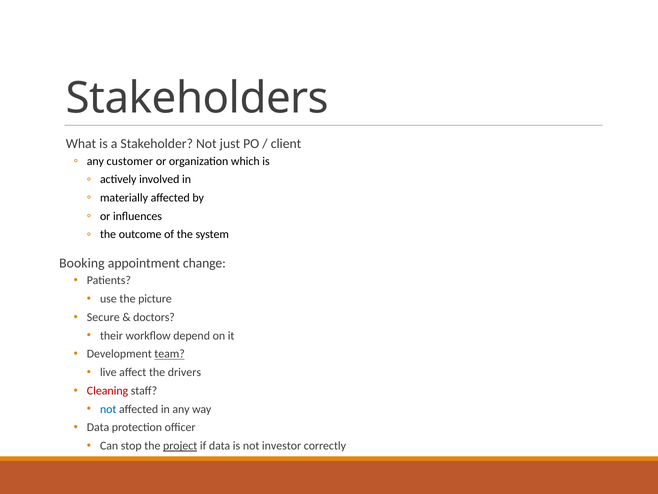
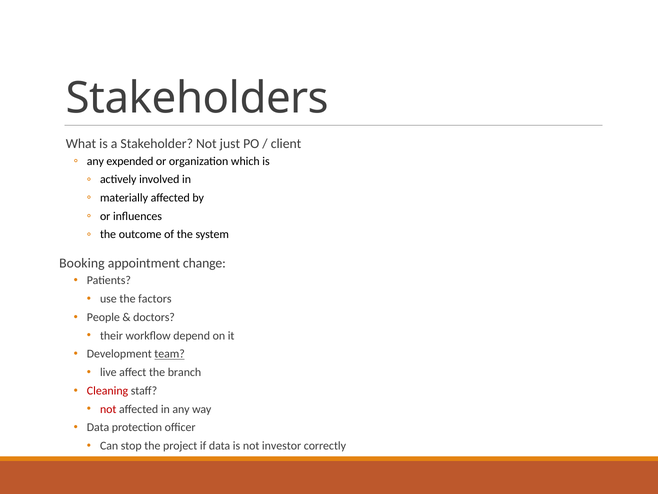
customer: customer -> expended
picture: picture -> factors
Secure: Secure -> People
drivers: drivers -> branch
not at (108, 409) colour: blue -> red
project underline: present -> none
